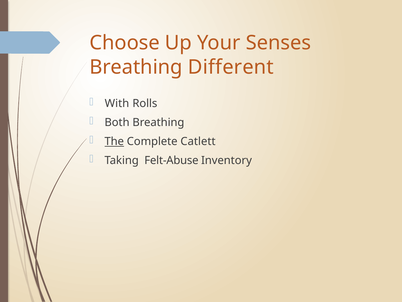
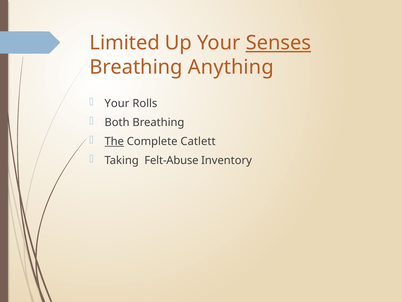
Choose: Choose -> Limited
Senses underline: none -> present
Different: Different -> Anything
With at (117, 103): With -> Your
